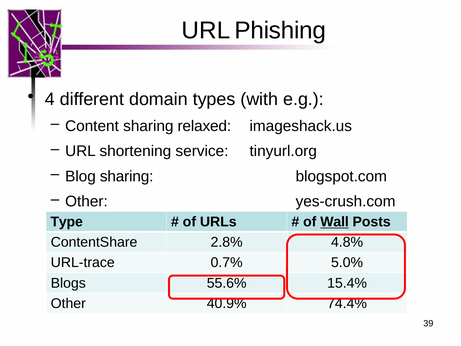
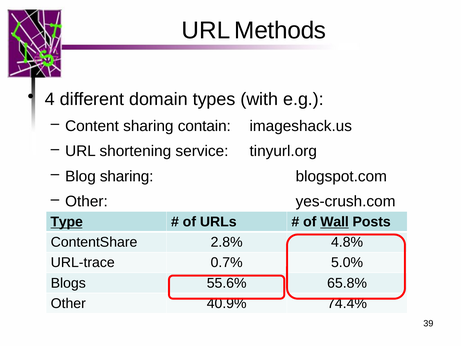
Phishing: Phishing -> Methods
relaxed: relaxed -> contain
Type underline: none -> present
15.4%: 15.4% -> 65.8%
